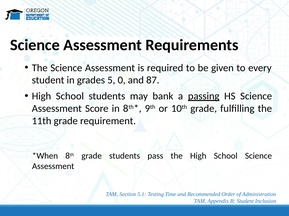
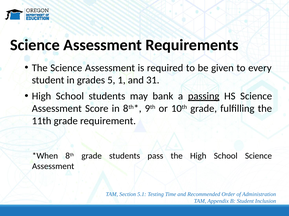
0: 0 -> 1
87: 87 -> 31
